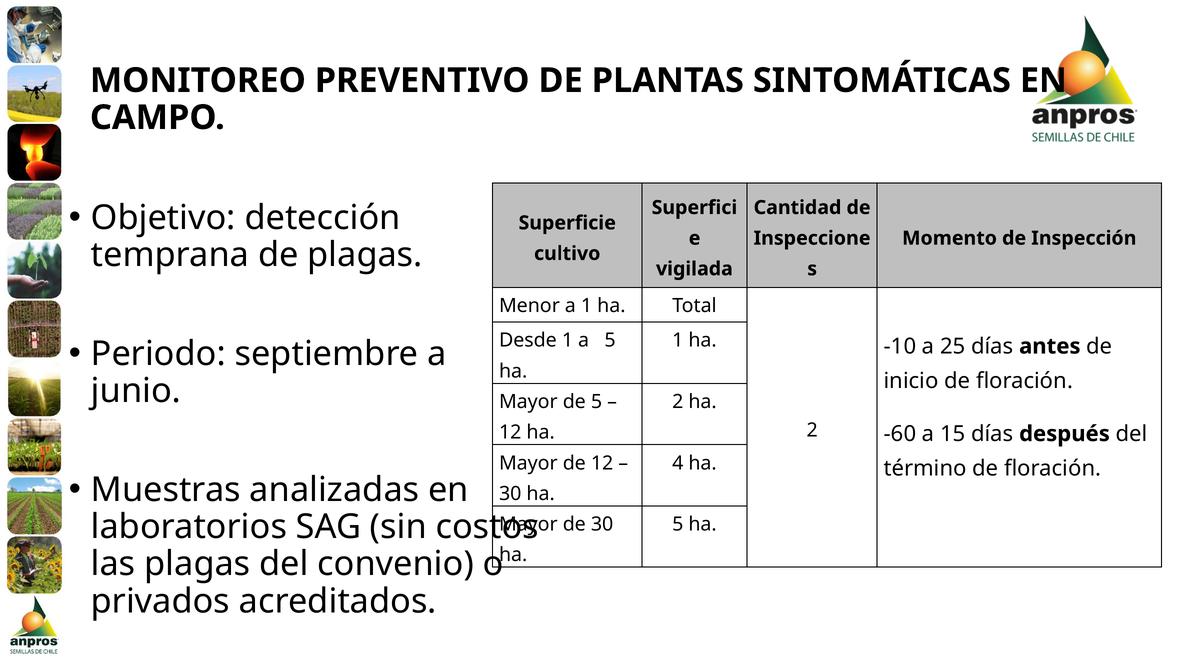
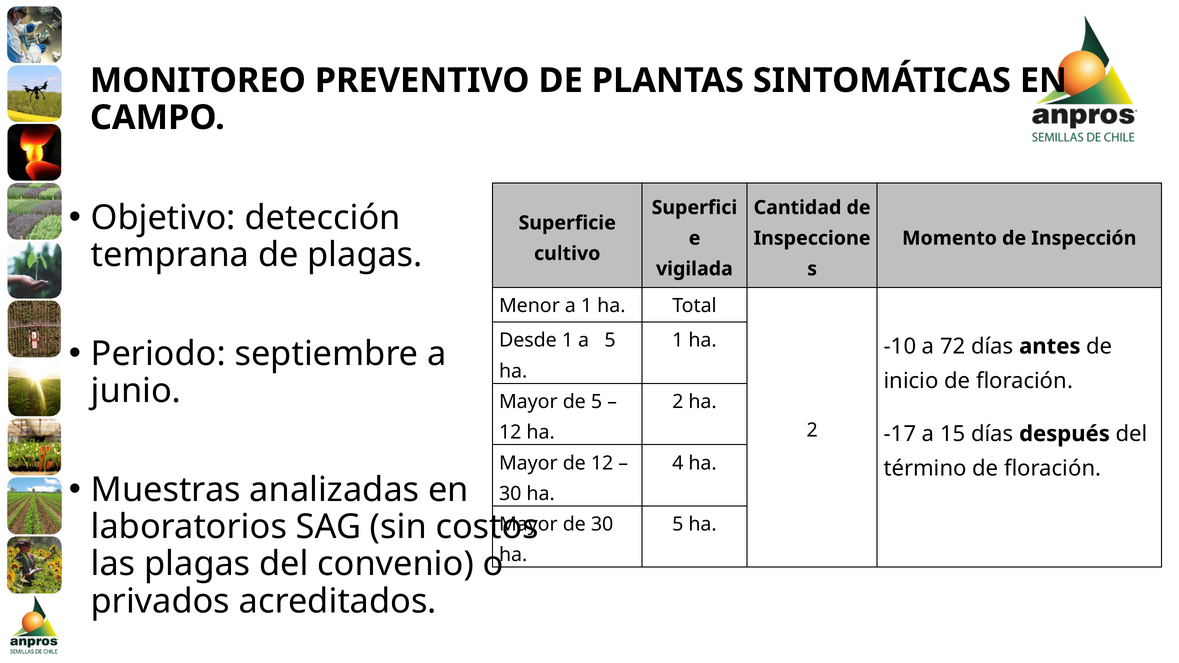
25: 25 -> 72
-60: -60 -> -17
